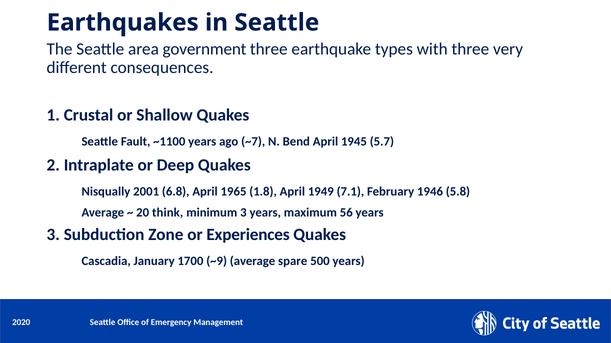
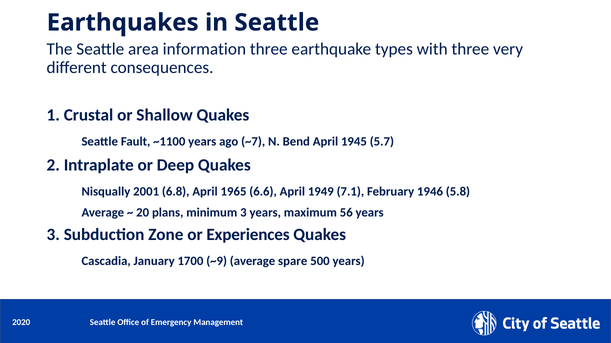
government: government -> information
1.8: 1.8 -> 6.6
think: think -> plans
